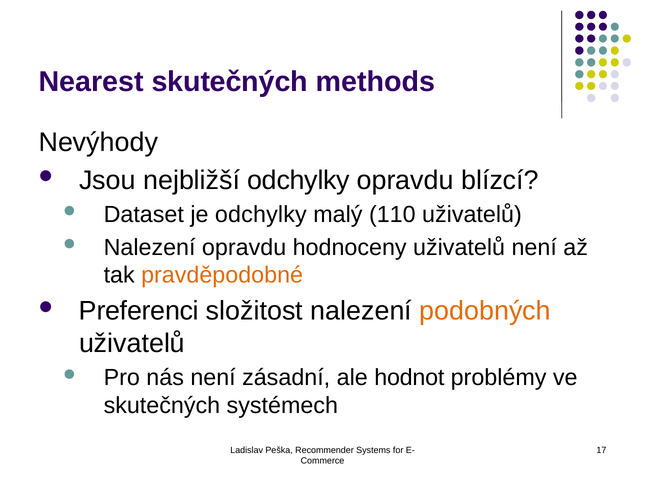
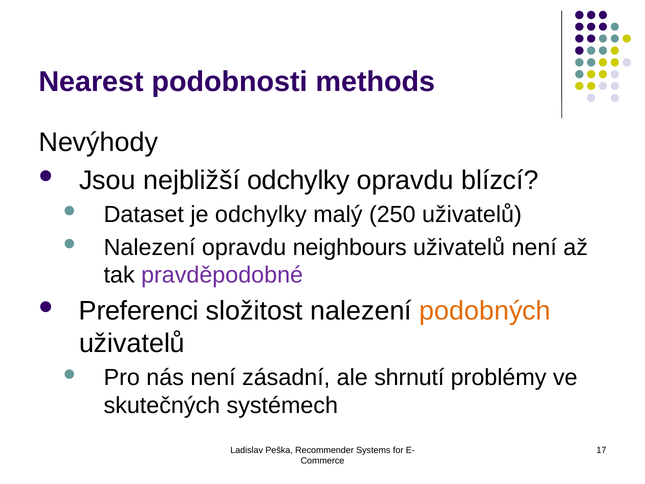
Nearest skutečných: skutečných -> podobnosti
110: 110 -> 250
hodnoceny: hodnoceny -> neighbours
pravděpodobné colour: orange -> purple
hodnot: hodnot -> shrnutí
